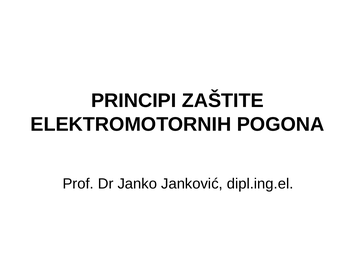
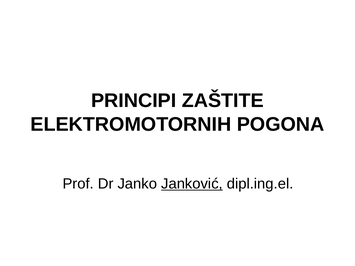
Janković underline: none -> present
